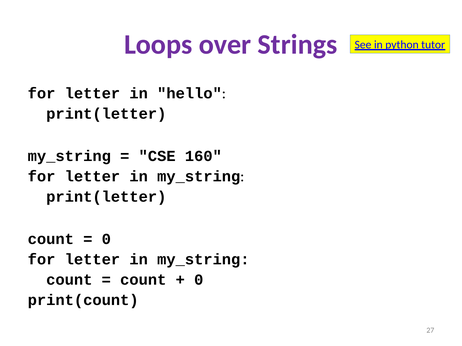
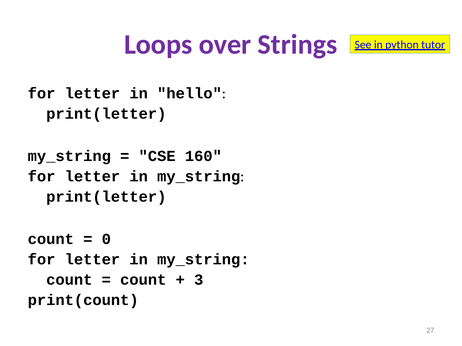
0 at (199, 280): 0 -> 3
